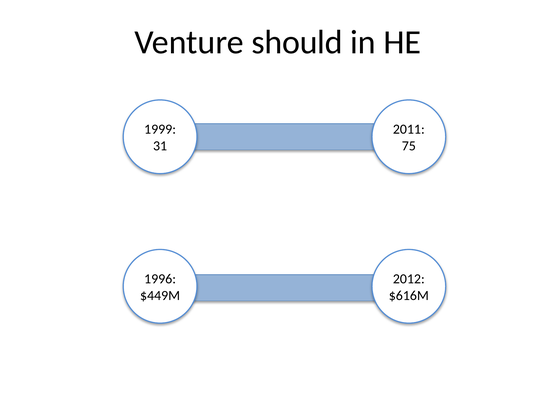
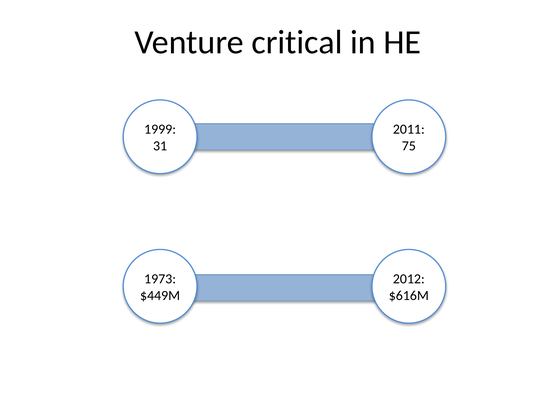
should: should -> critical
1996: 1996 -> 1973
